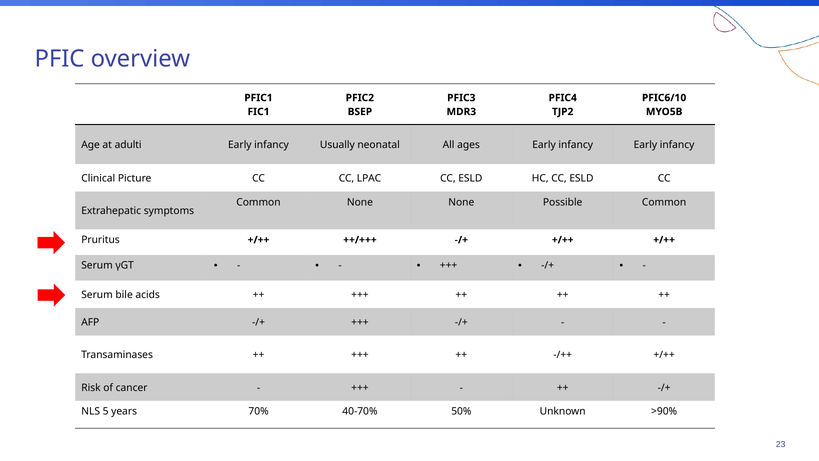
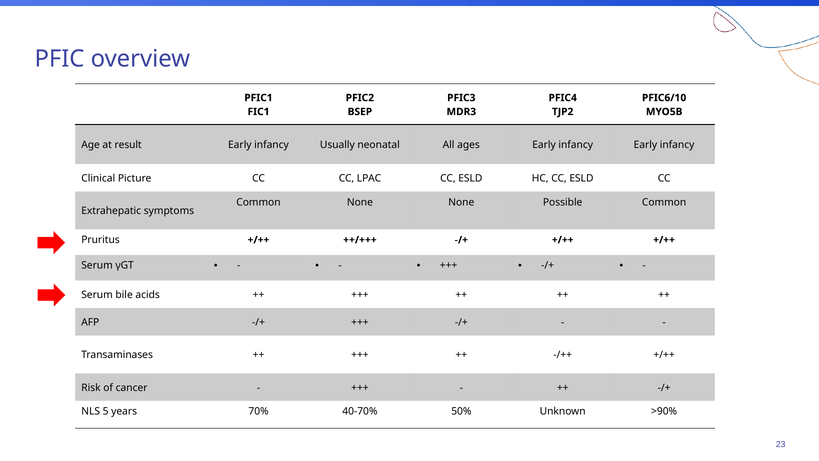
adulti: adulti -> result
